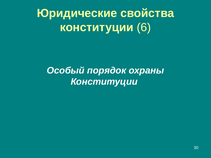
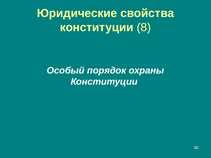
6: 6 -> 8
